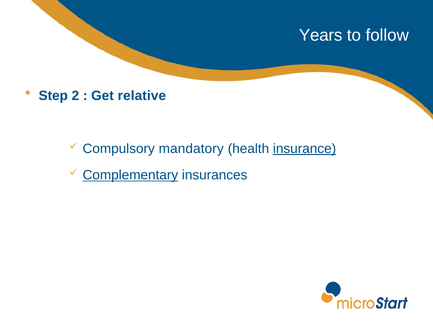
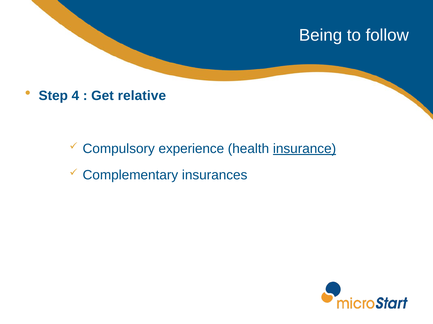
Years: Years -> Being
2: 2 -> 4
mandatory: mandatory -> experience
Complementary underline: present -> none
